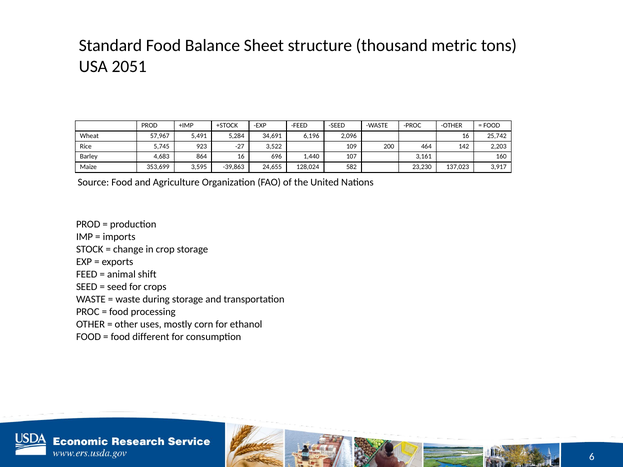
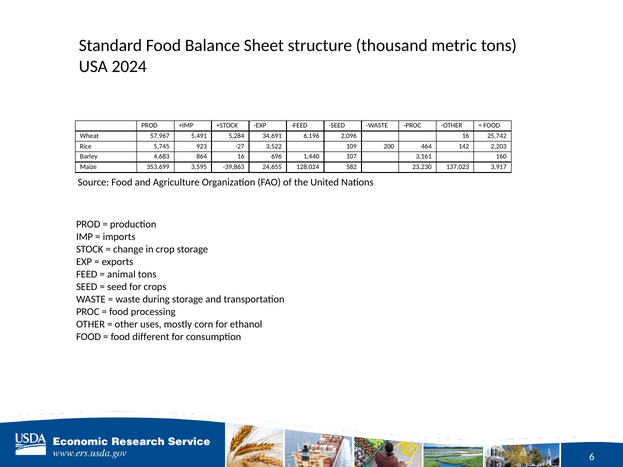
2051: 2051 -> 2024
animal shift: shift -> tons
